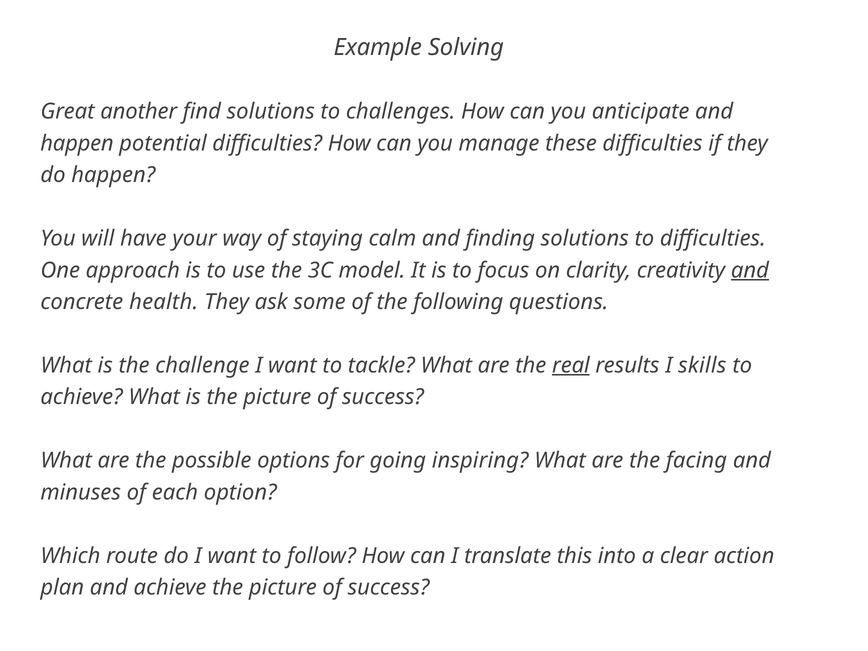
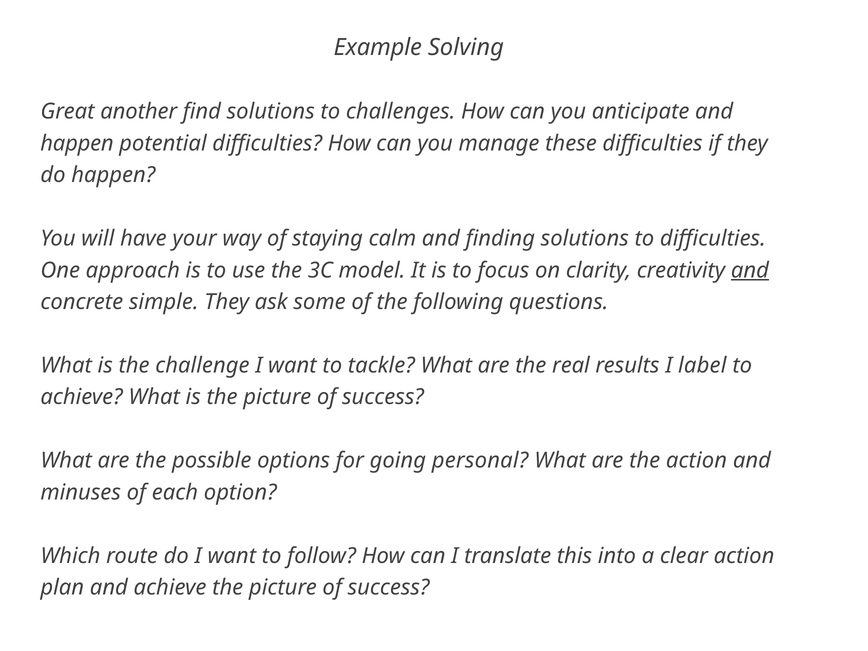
health: health -> simple
real underline: present -> none
skills: skills -> label
inspiring: inspiring -> personal
the facing: facing -> action
